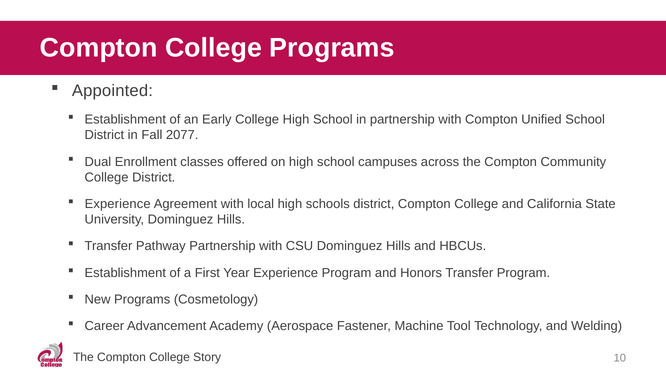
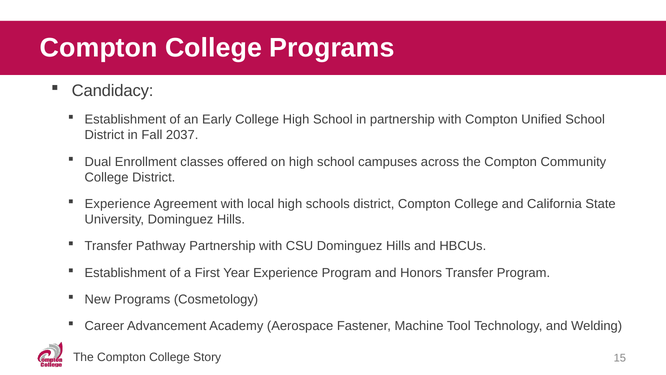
Appointed: Appointed -> Candidacy
2077: 2077 -> 2037
10: 10 -> 15
